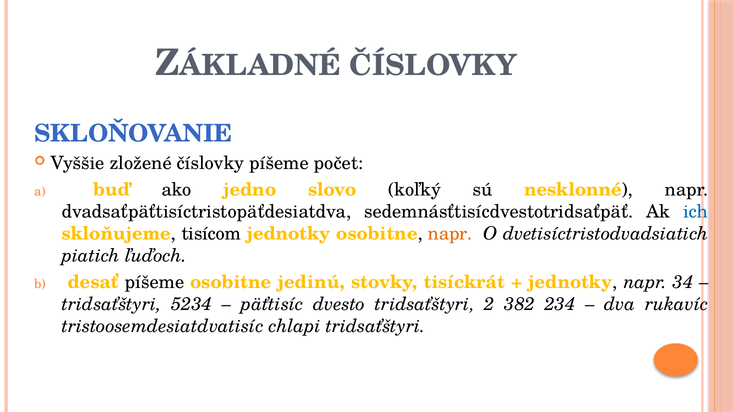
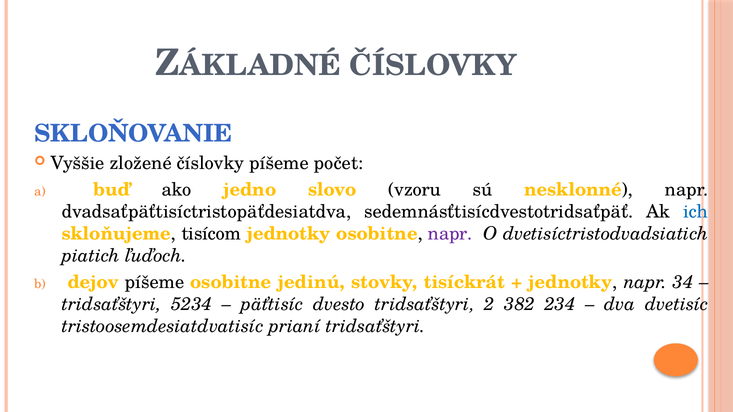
koľký: koľký -> vzoru
napr at (450, 234) colour: orange -> purple
desať: desať -> dejov
rukavíc: rukavíc -> dvetisíc
chlapi: chlapi -> prianí
